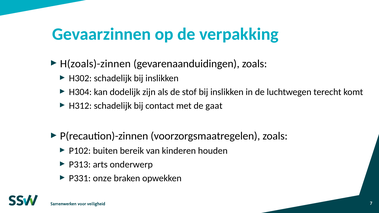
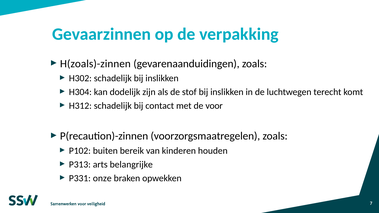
gaat: gaat -> voor
onderwerp: onderwerp -> belangrijke
